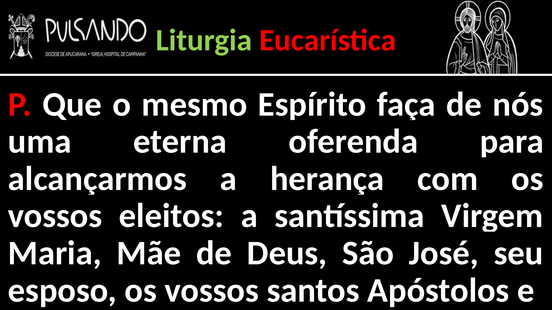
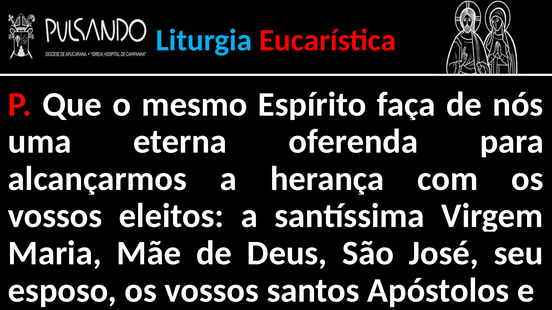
Liturgia colour: light green -> light blue
